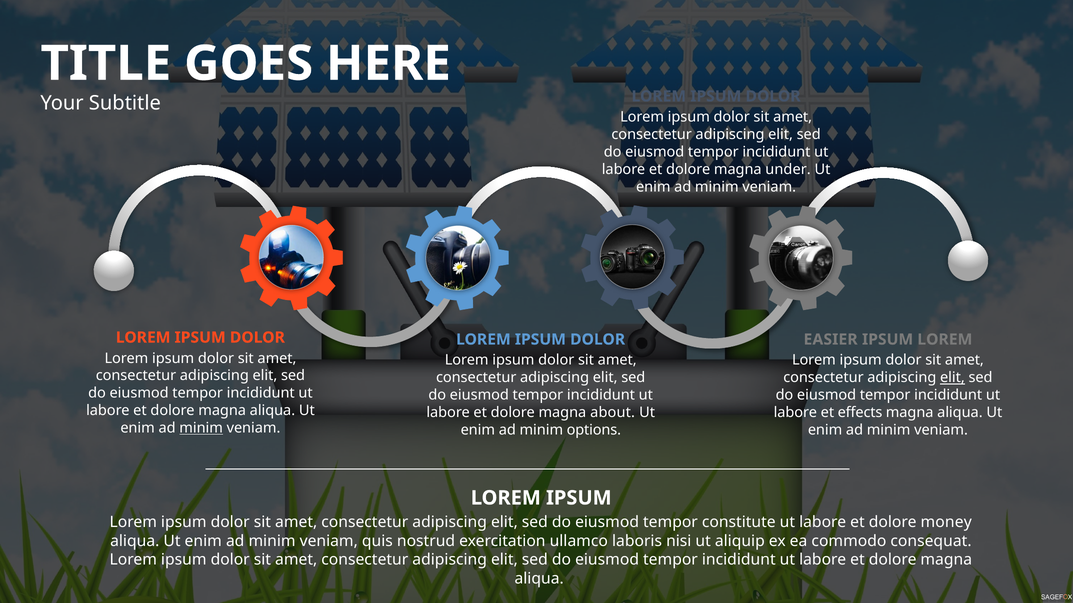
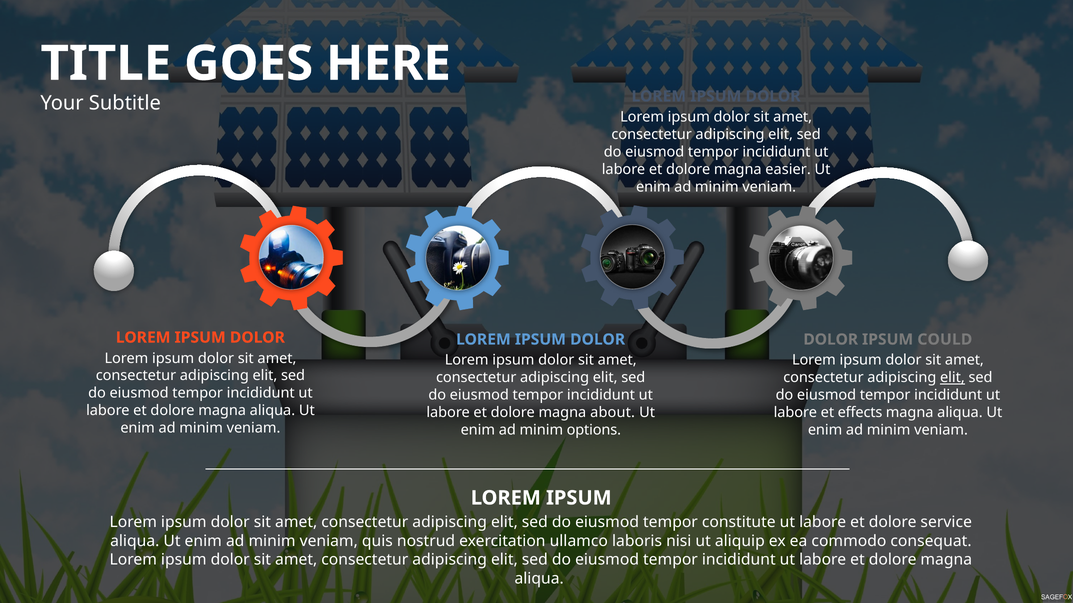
under: under -> easier
EASIER at (831, 340): EASIER -> DOLOR
LOREM at (945, 340): LOREM -> COULD
minim at (201, 428) underline: present -> none
money: money -> service
